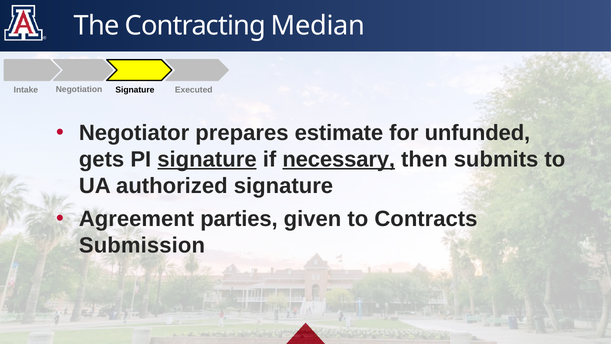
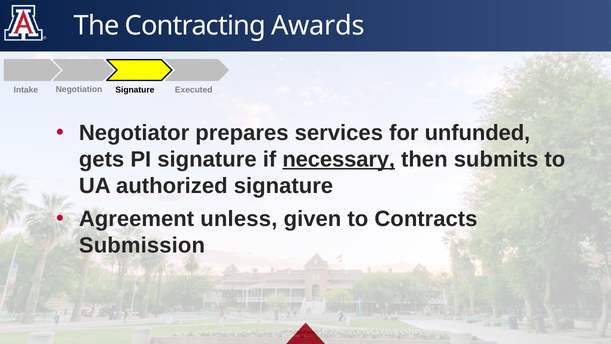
Median: Median -> Awards
estimate: estimate -> services
signature at (207, 159) underline: present -> none
parties: parties -> unless
